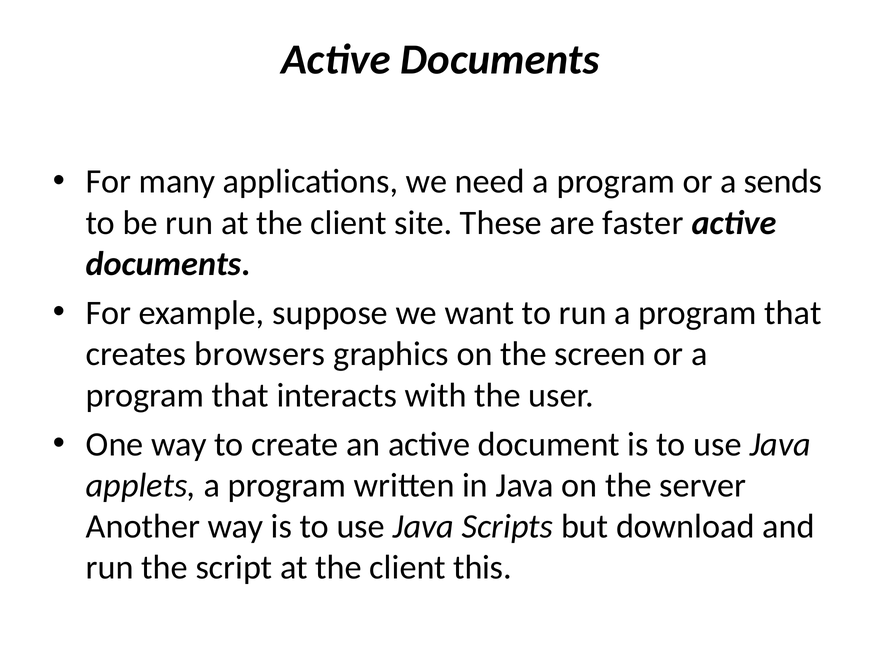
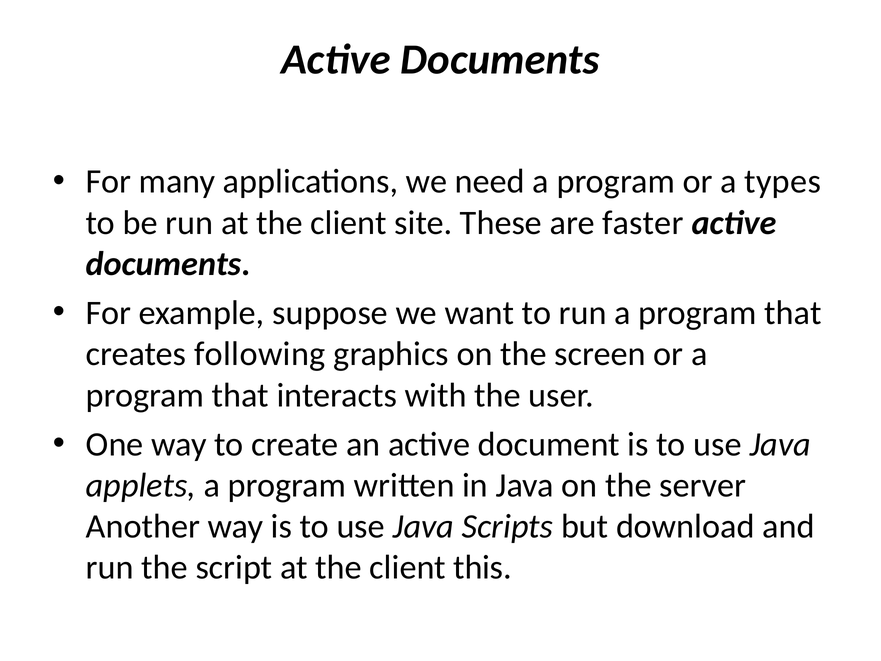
sends: sends -> types
browsers: browsers -> following
